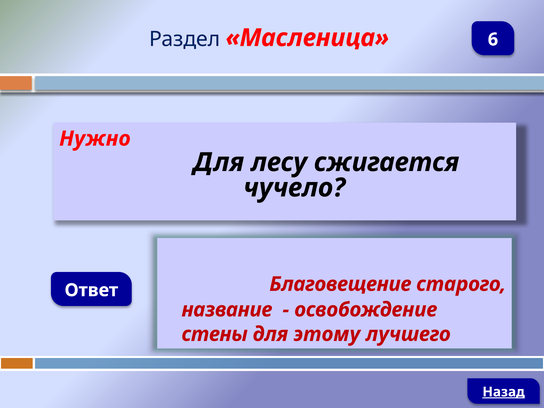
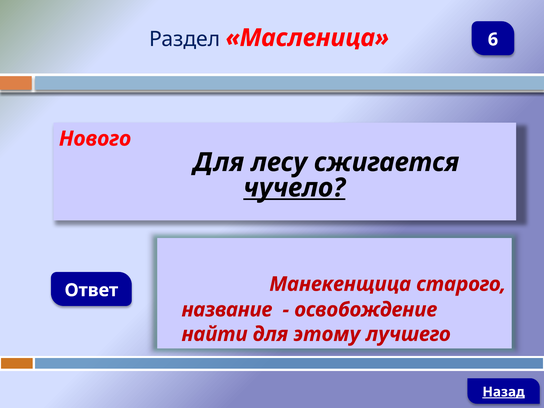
Нужно: Нужно -> Нового
чучело underline: none -> present
Благовещение: Благовещение -> Манекенщица
стены: стены -> найти
